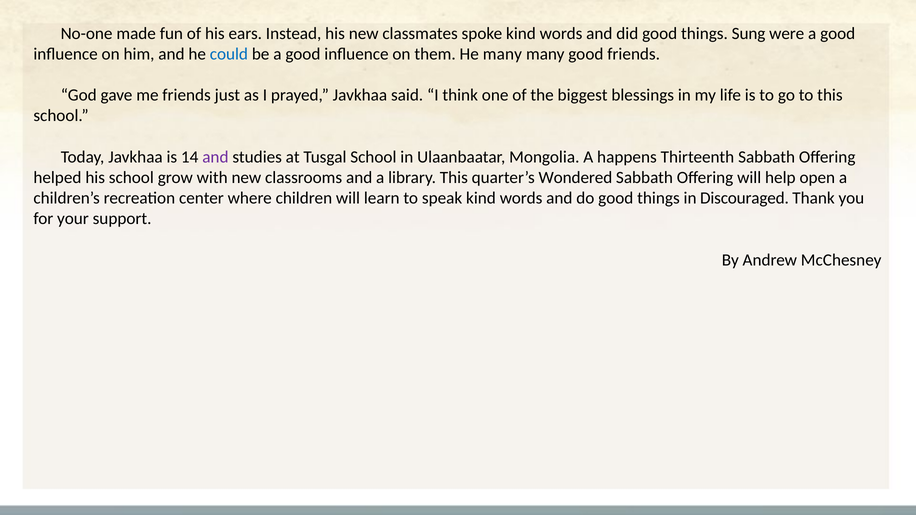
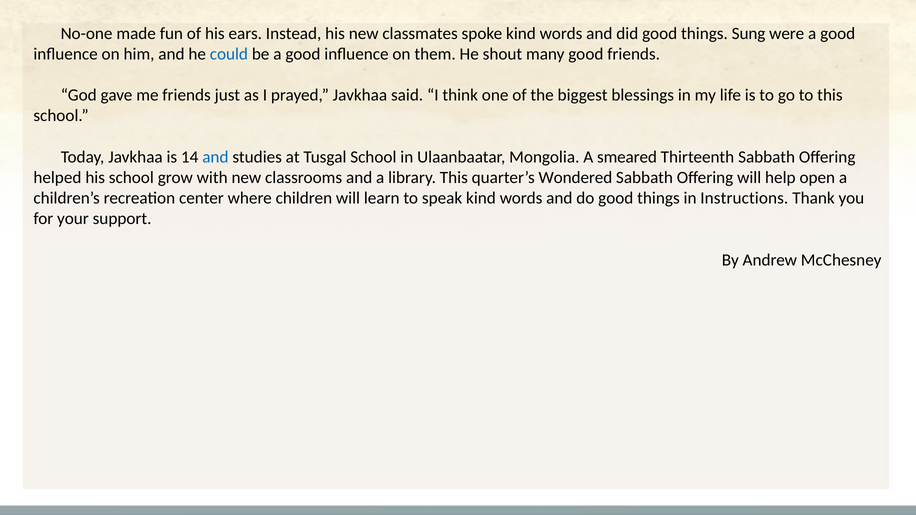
He many: many -> shout
and at (215, 157) colour: purple -> blue
happens: happens -> smeared
Discouraged: Discouraged -> Instructions
